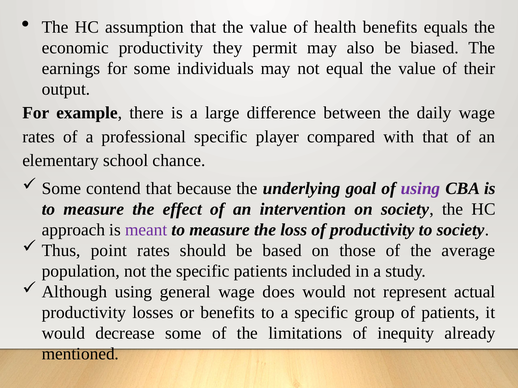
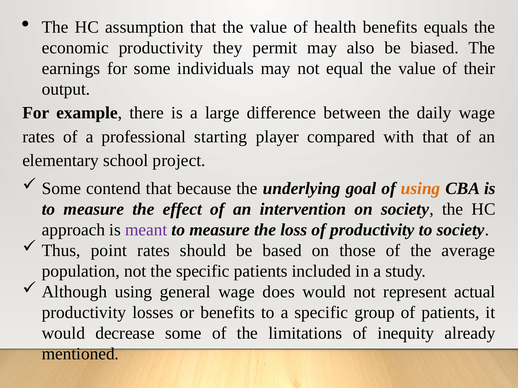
professional specific: specific -> starting
chance: chance -> project
using at (421, 189) colour: purple -> orange
